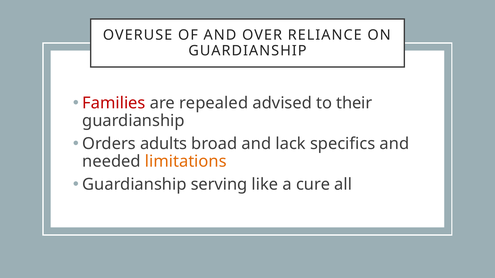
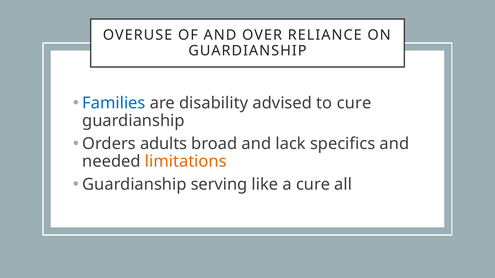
Families colour: red -> blue
repealed: repealed -> disability
to their: their -> cure
